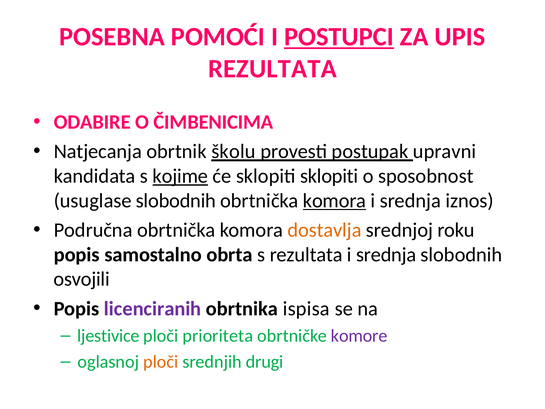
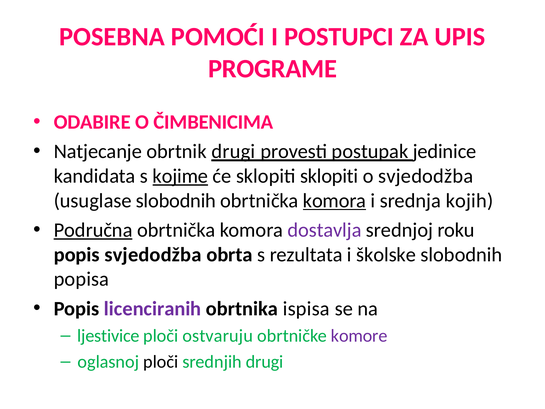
POSTUPCI underline: present -> none
REZULTATA at (272, 69): REZULTATA -> PROGRAME
Natjecanja: Natjecanja -> Natjecanje
obrtnik školu: školu -> drugi
upravni: upravni -> jedinice
o sposobnost: sposobnost -> svjedodžba
iznos: iznos -> kojih
Područna underline: none -> present
dostavlja colour: orange -> purple
popis samostalno: samostalno -> svjedodžba
srednja at (386, 255): srednja -> školske
osvojili: osvojili -> popisa
prioriteta: prioriteta -> ostvaruju
ploči at (161, 362) colour: orange -> black
